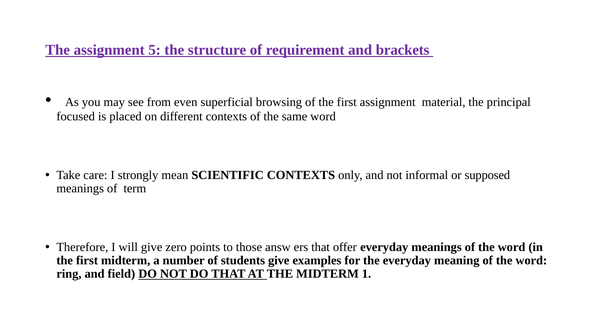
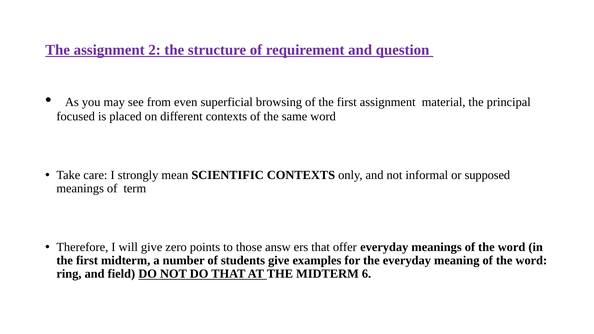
5: 5 -> 2
brackets: brackets -> question
1: 1 -> 6
